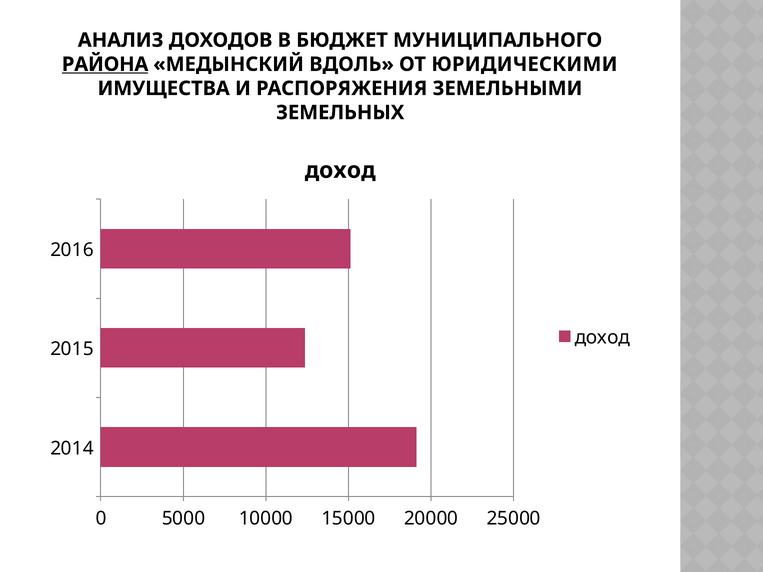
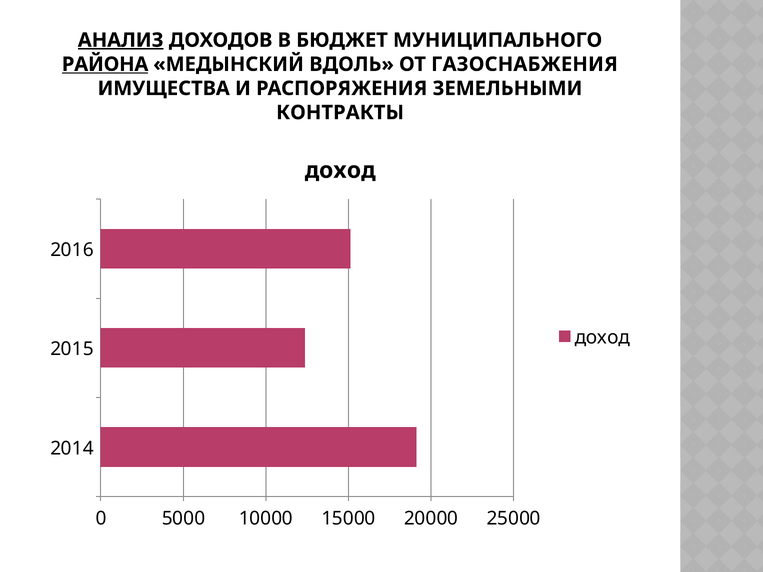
АНАЛИЗ underline: none -> present
ЮРИДИЧЕСКИМИ: ЮРИДИЧЕСКИМИ -> ГАЗОСНАБЖЕНИЯ
ЗЕМЕЛЬНЫХ: ЗЕМЕЛЬНЫХ -> КОНТРАКТЫ
